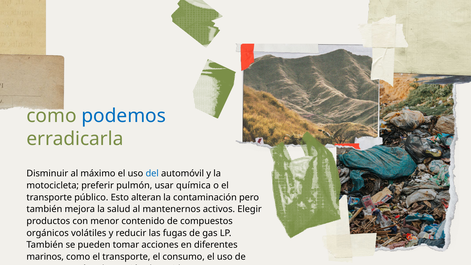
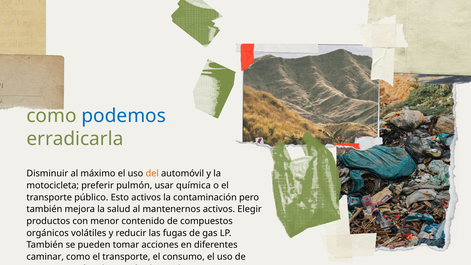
del colour: blue -> orange
Esto alteran: alteran -> activos
marinos: marinos -> caminar
